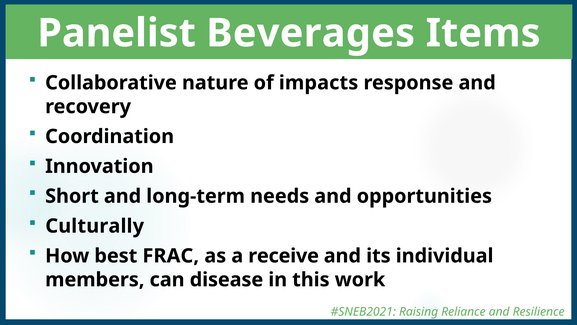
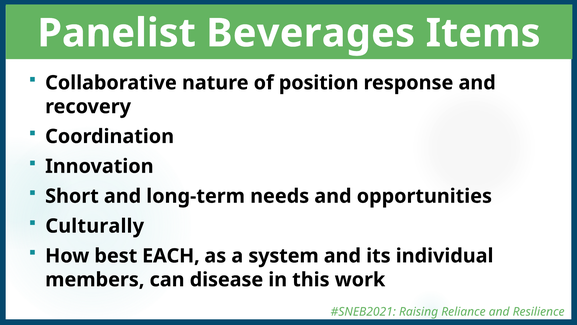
impacts: impacts -> position
FRAC: FRAC -> EACH
receive: receive -> system
